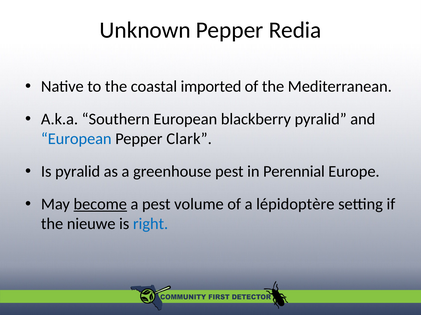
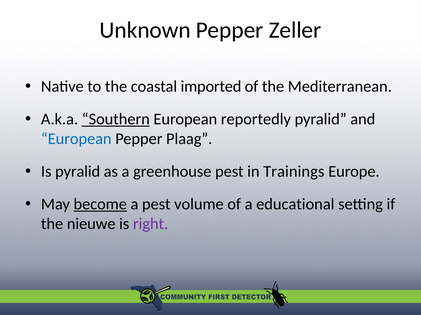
Redia: Redia -> Zeller
Southern underline: none -> present
blackberry: blackberry -> reportedly
Clark: Clark -> Plaag
Perennial: Perennial -> Trainings
lépidoptère: lépidoptère -> educational
right colour: blue -> purple
